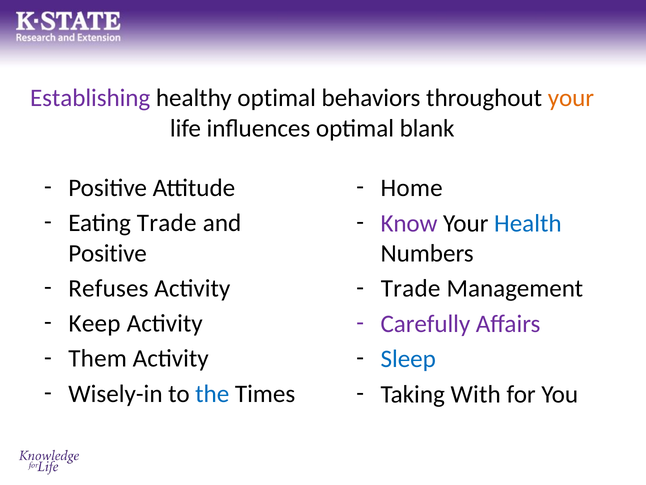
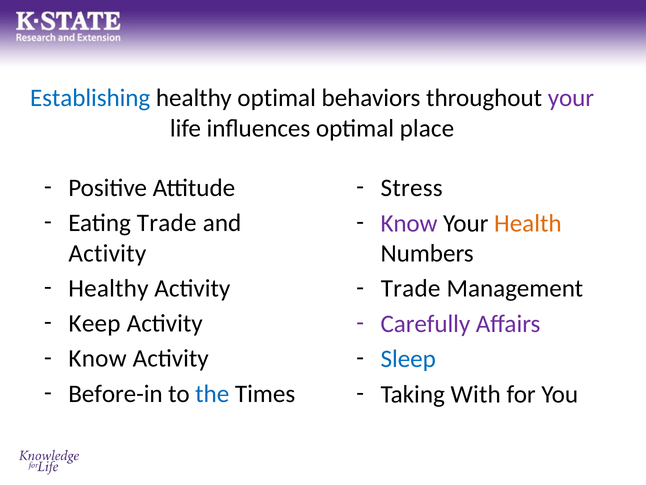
Establishing colour: purple -> blue
your at (571, 98) colour: orange -> purple
blank: blank -> place
Home: Home -> Stress
Health colour: blue -> orange
Positive at (108, 253): Positive -> Activity
Refuses at (108, 288): Refuses -> Healthy
Them at (98, 358): Them -> Know
Wisely-in: Wisely-in -> Before-in
